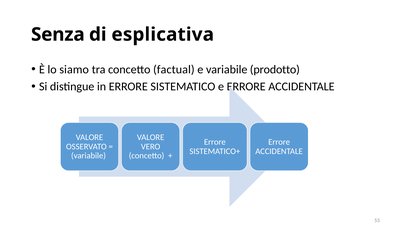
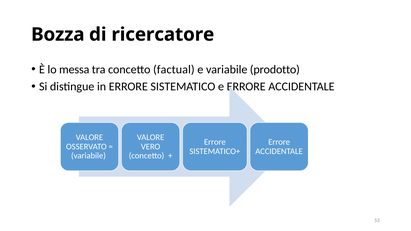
Senza: Senza -> Bozza
esplicativa: esplicativa -> ricercatore
siamo: siamo -> messa
